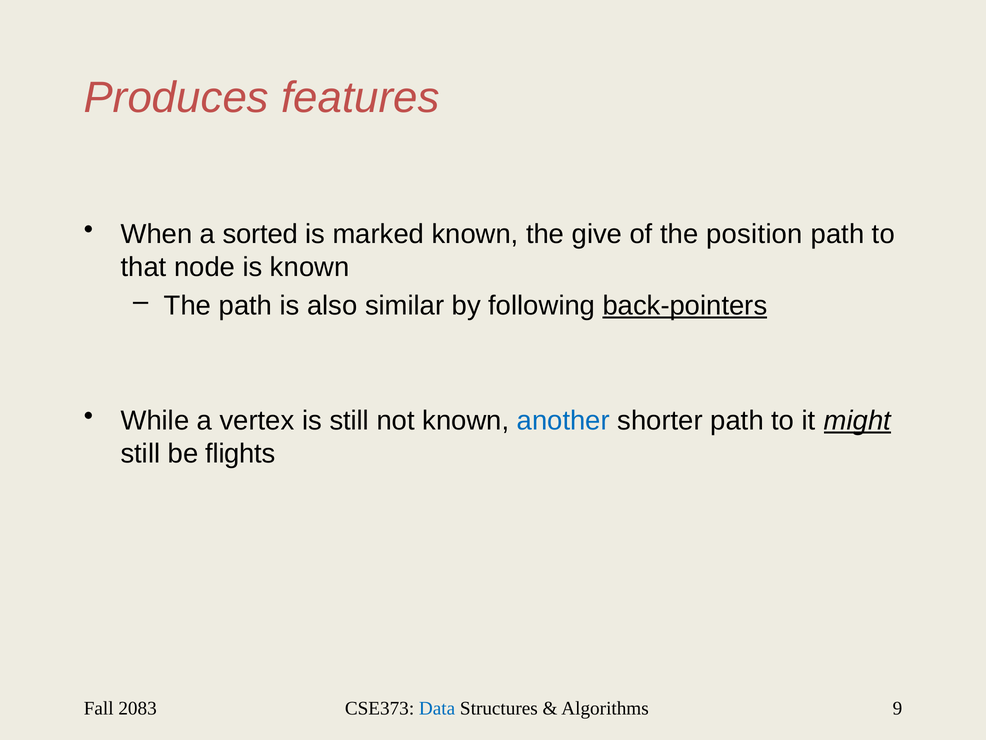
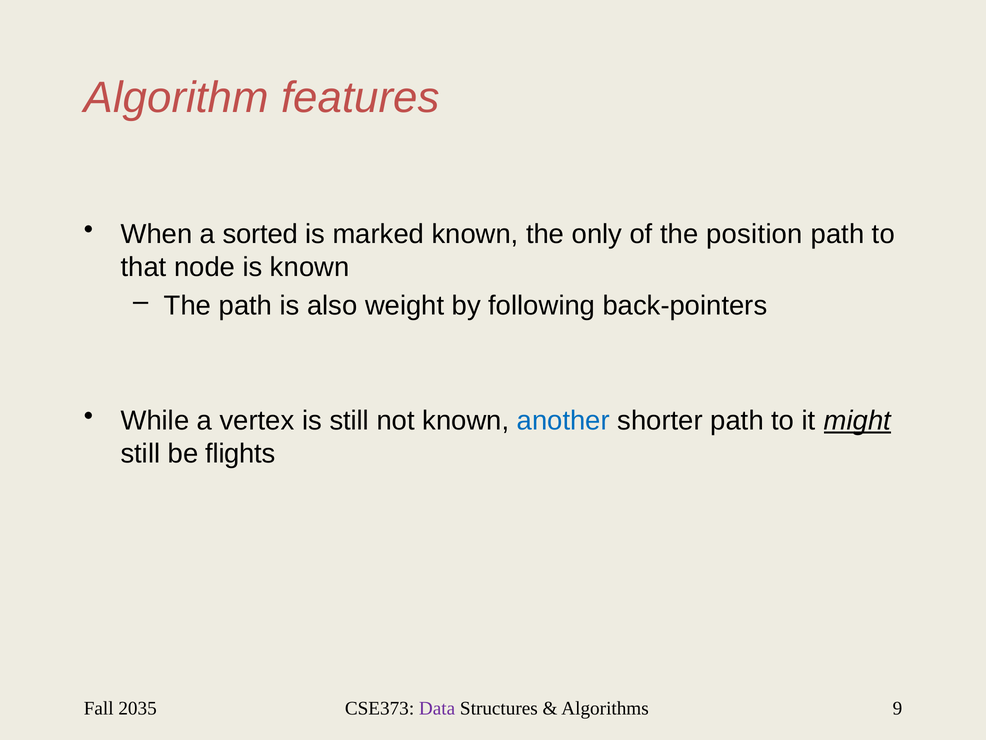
Produces: Produces -> Algorithm
give: give -> only
similar: similar -> weight
back-pointers underline: present -> none
2083: 2083 -> 2035
Data colour: blue -> purple
